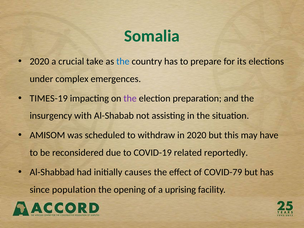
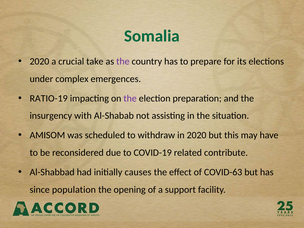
the at (123, 61) colour: blue -> purple
TIMES-19: TIMES-19 -> RATIO-19
reportedly: reportedly -> contribute
COVID-79: COVID-79 -> COVID-63
uprising: uprising -> support
